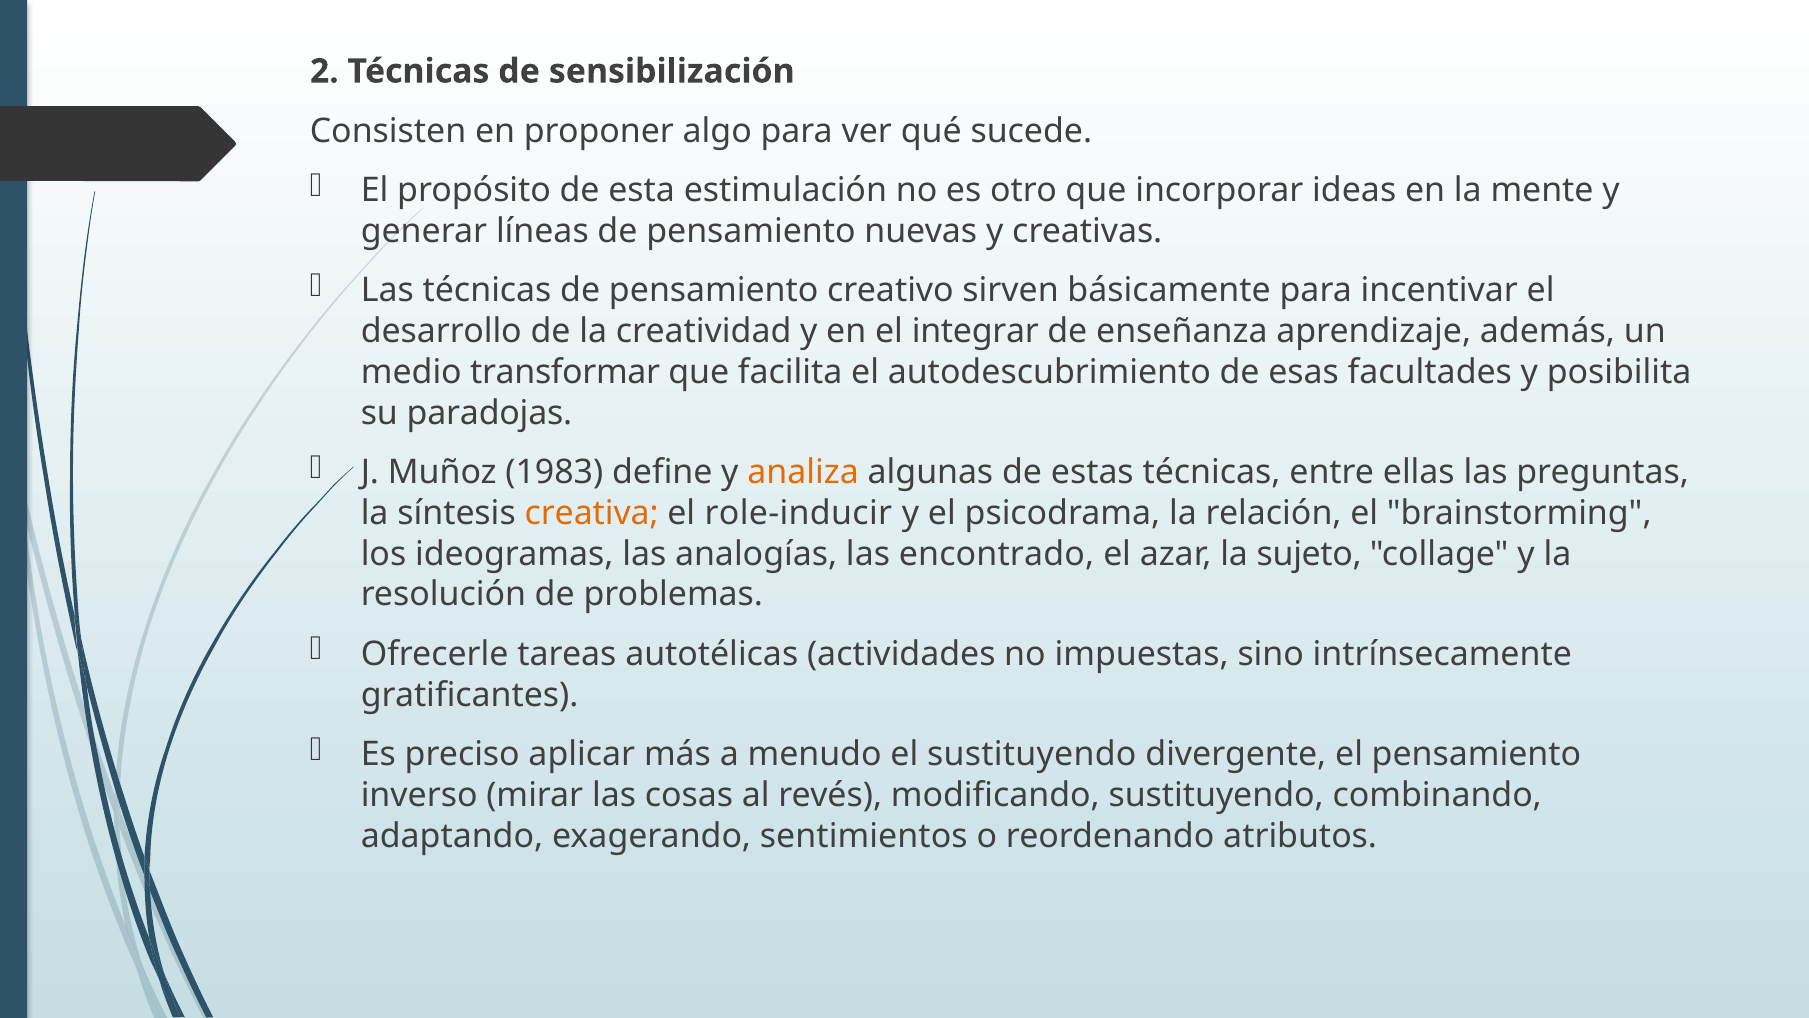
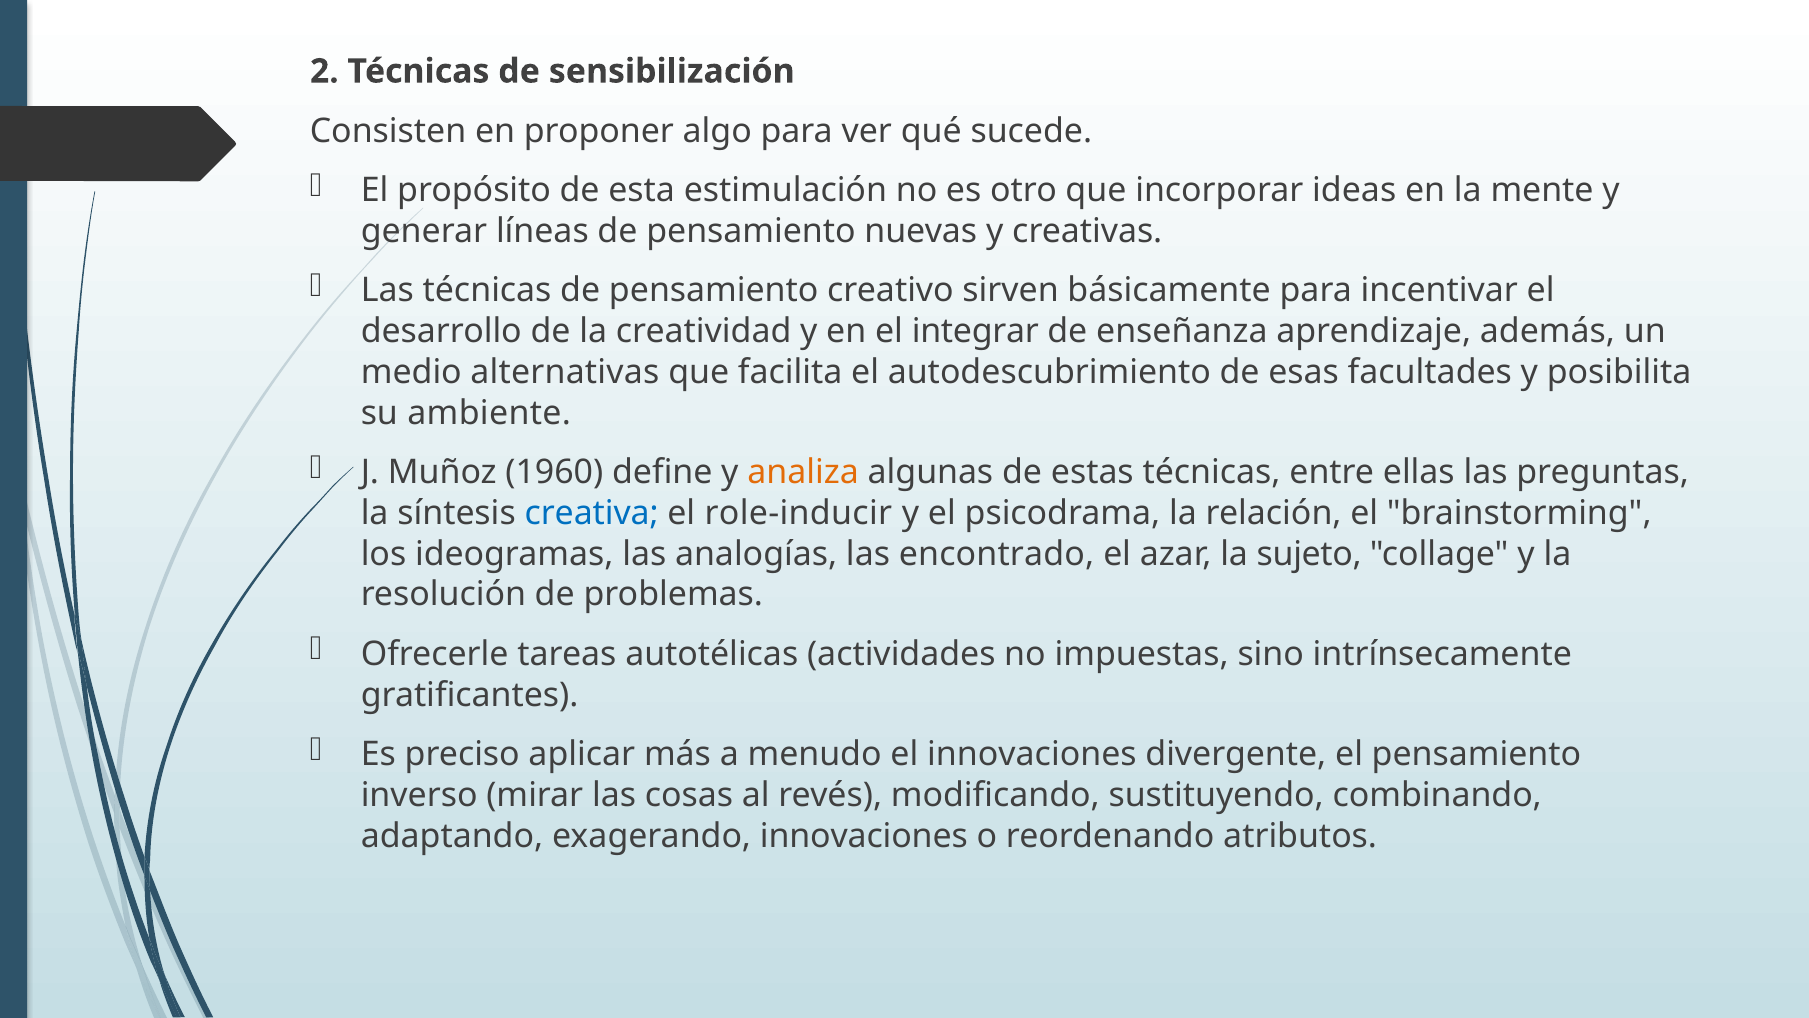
transformar: transformar -> alternativas
paradojas: paradojas -> ambiente
1983: 1983 -> 1960
creativa colour: orange -> blue
el sustituyendo: sustituyendo -> innovaciones
exagerando sentimientos: sentimientos -> innovaciones
